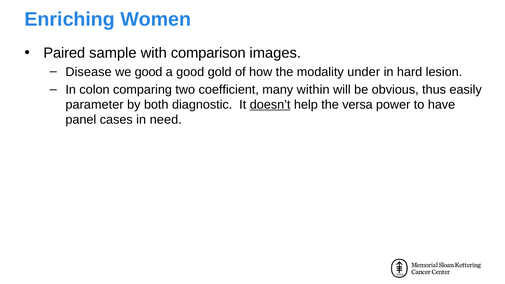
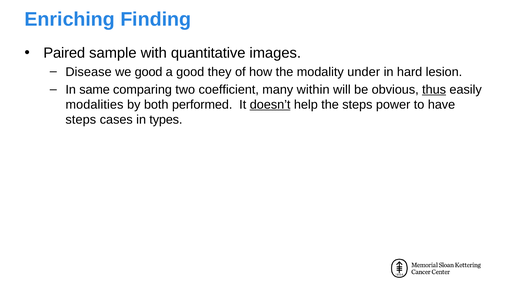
Women: Women -> Finding
comparison: comparison -> quantitative
gold: gold -> they
colon: colon -> same
thus underline: none -> present
parameter: parameter -> modalities
diagnostic: diagnostic -> performed
the versa: versa -> steps
panel at (81, 120): panel -> steps
need: need -> types
